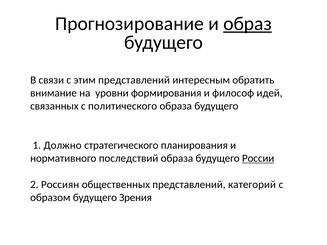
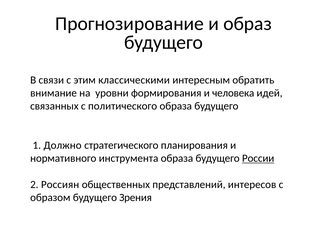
образ underline: present -> none
этим представлений: представлений -> классическими
философ: философ -> человека
последствий: последствий -> инструмента
категорий: категорий -> интересов
